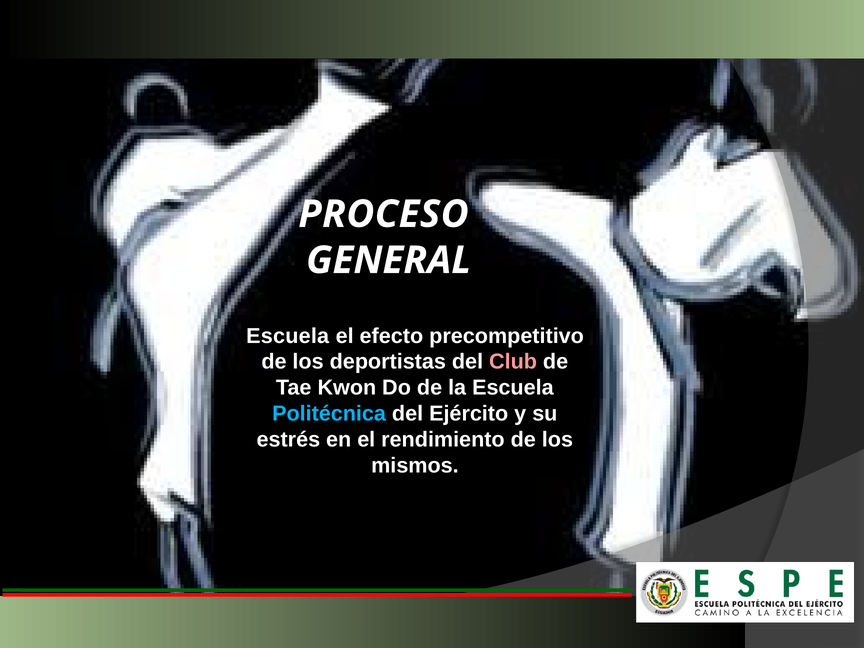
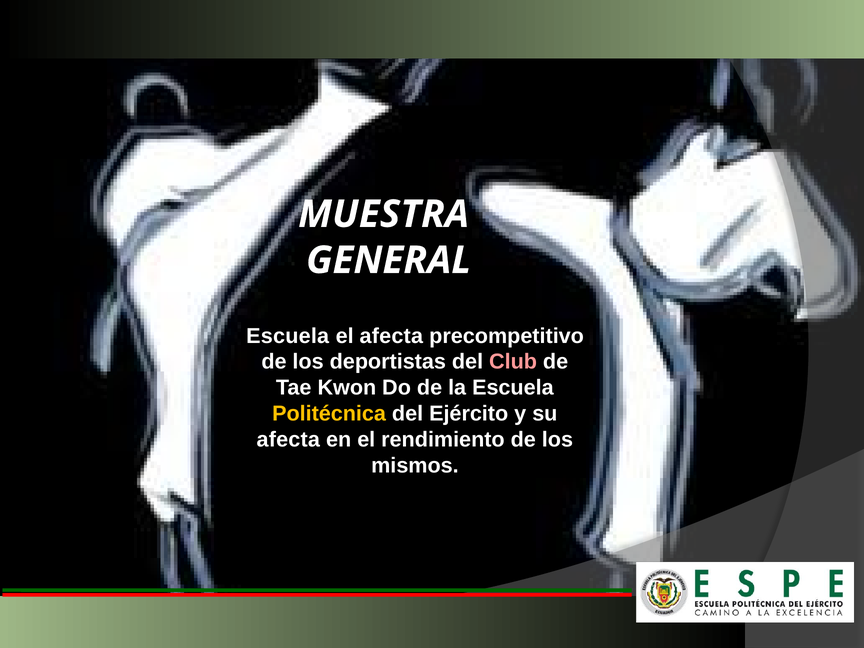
PROCESO: PROCESO -> MUESTRA
el efecto: efecto -> afecta
Politécnica colour: light blue -> yellow
estrés at (288, 440): estrés -> afecta
